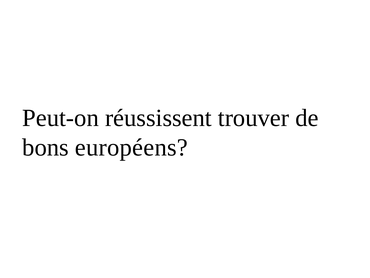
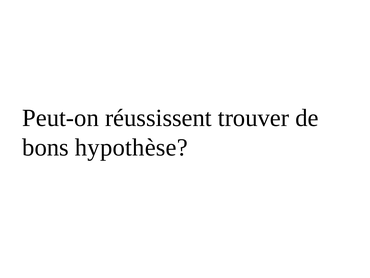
européens: européens -> hypothèse
